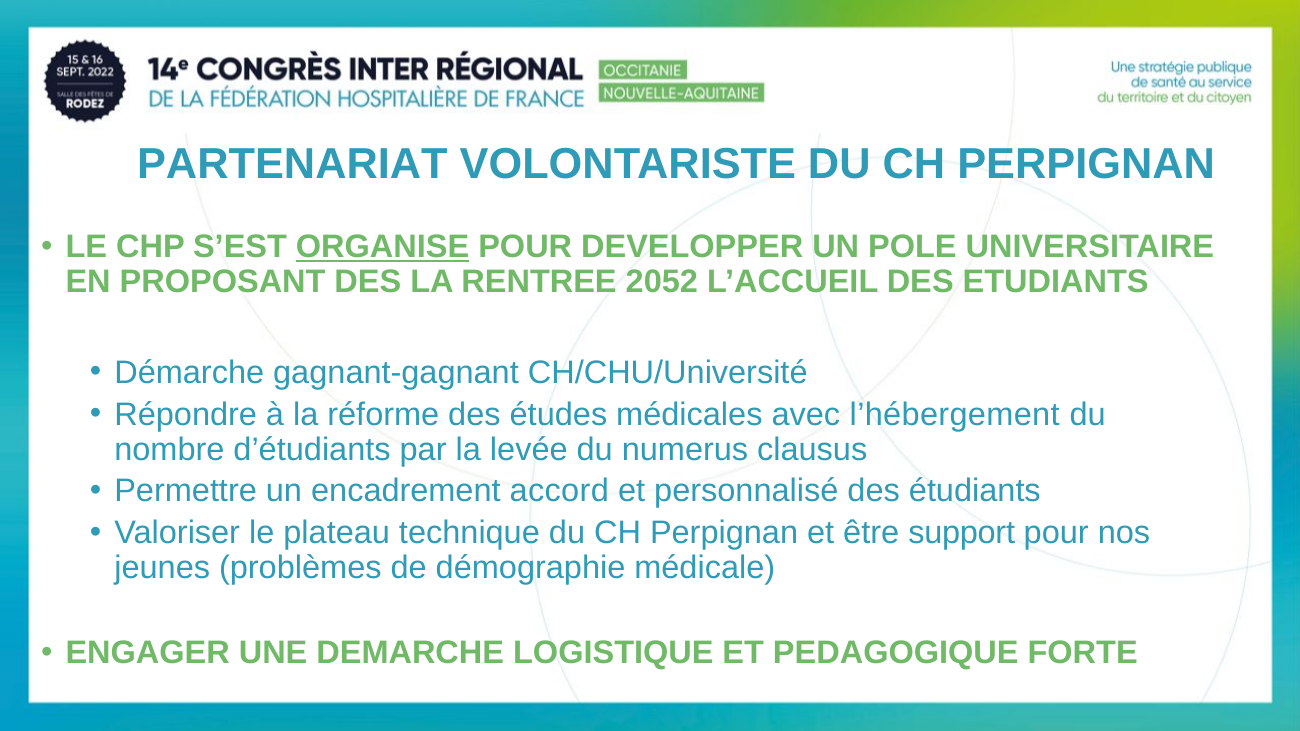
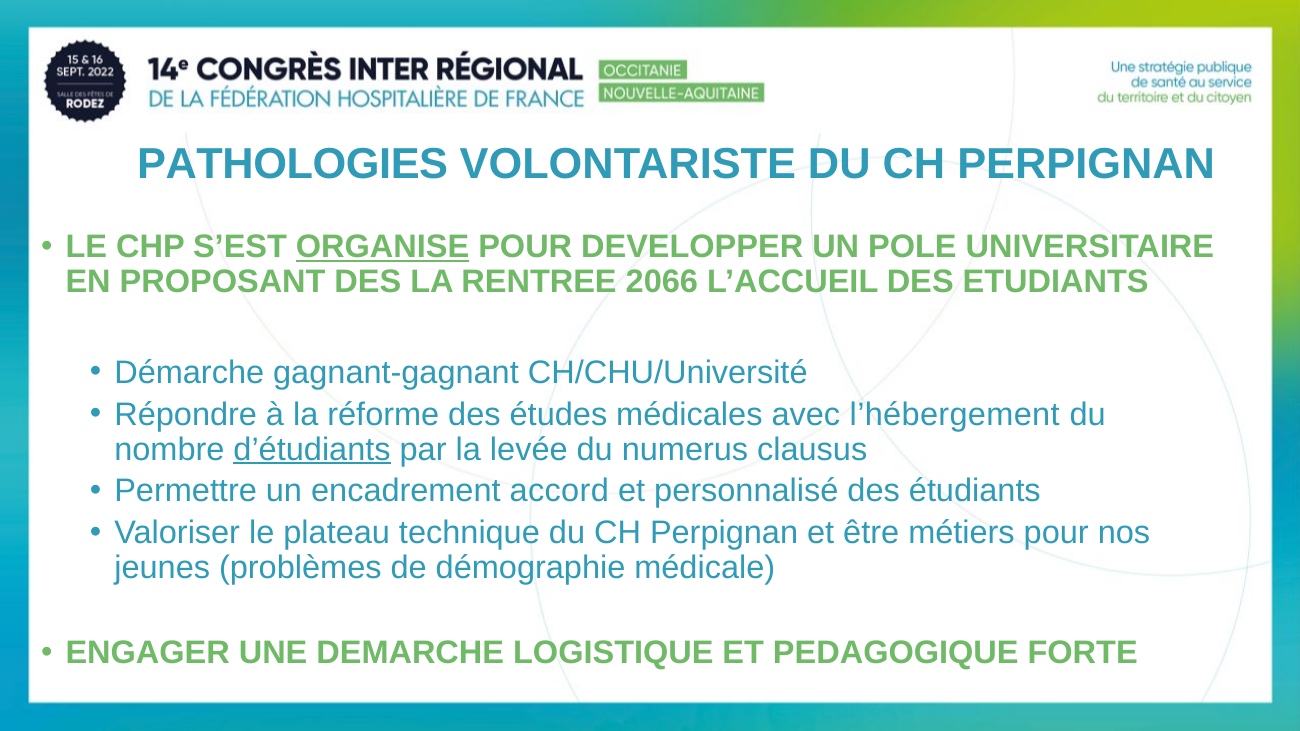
PARTENARIAT: PARTENARIAT -> PATHOLOGIES
2052: 2052 -> 2066
d’étudiants underline: none -> present
support: support -> métiers
